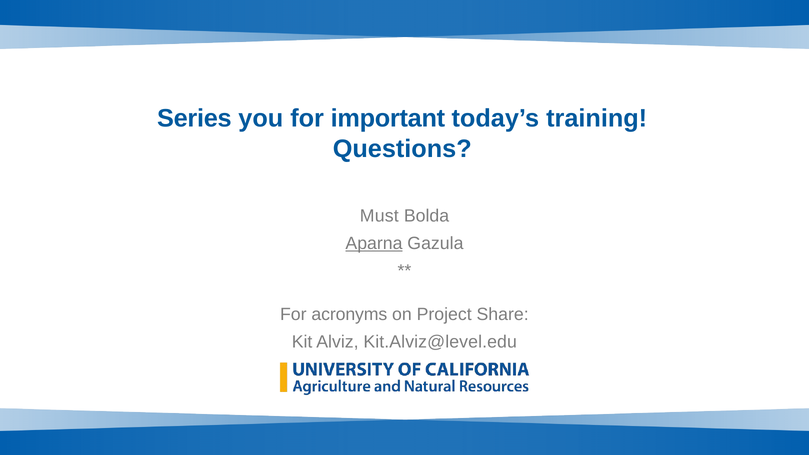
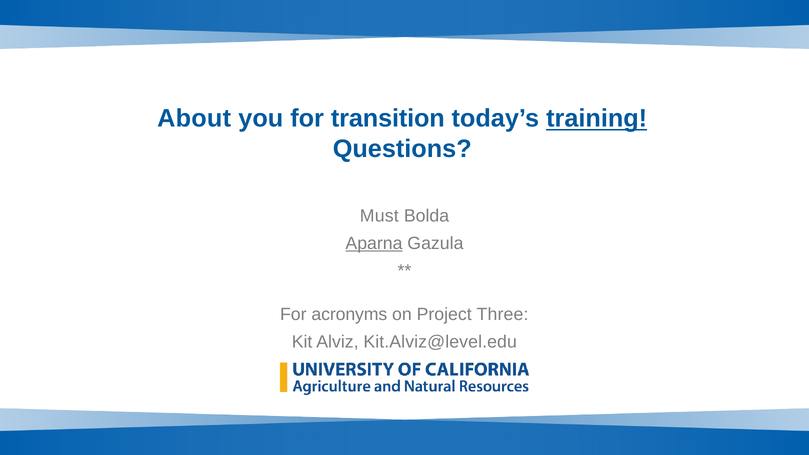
Series: Series -> About
important: important -> transition
training underline: none -> present
Share: Share -> Three
